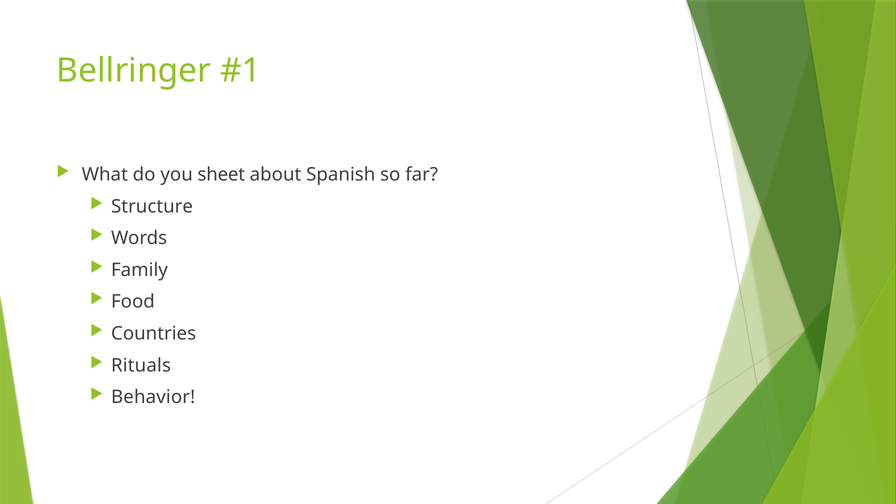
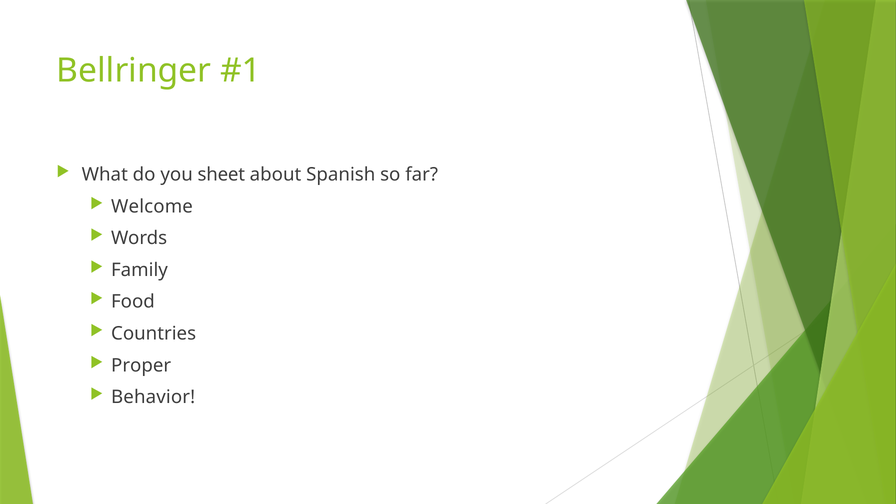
Structure: Structure -> Welcome
Rituals: Rituals -> Proper
